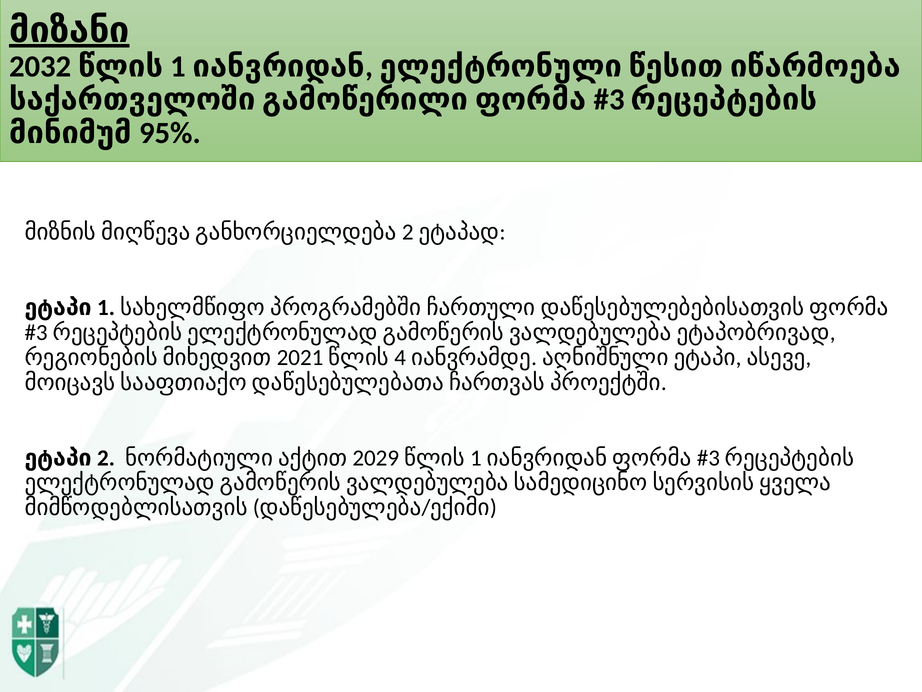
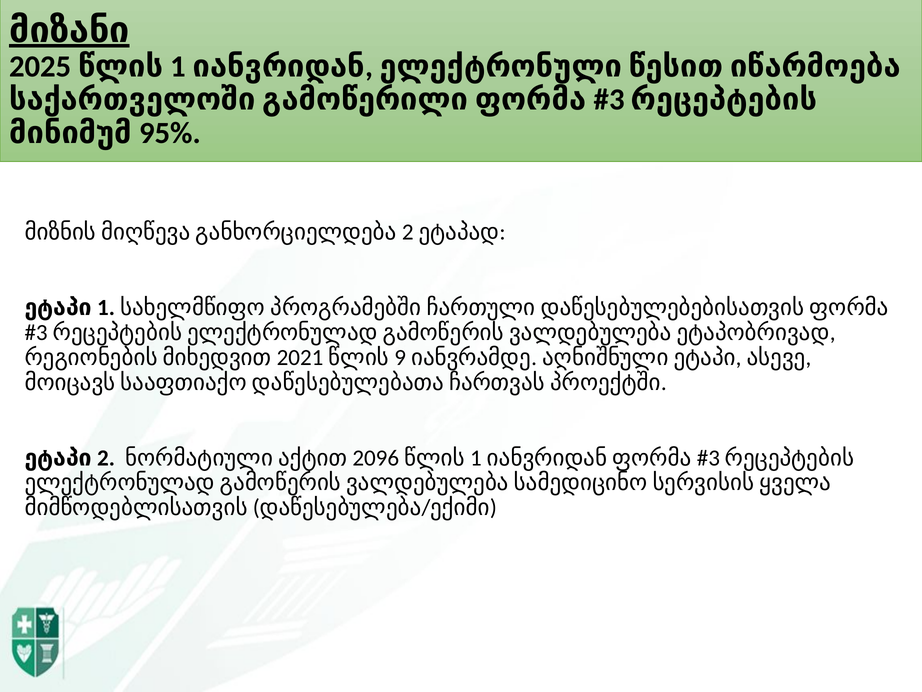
2032: 2032 -> 2025
4: 4 -> 9
2029: 2029 -> 2096
